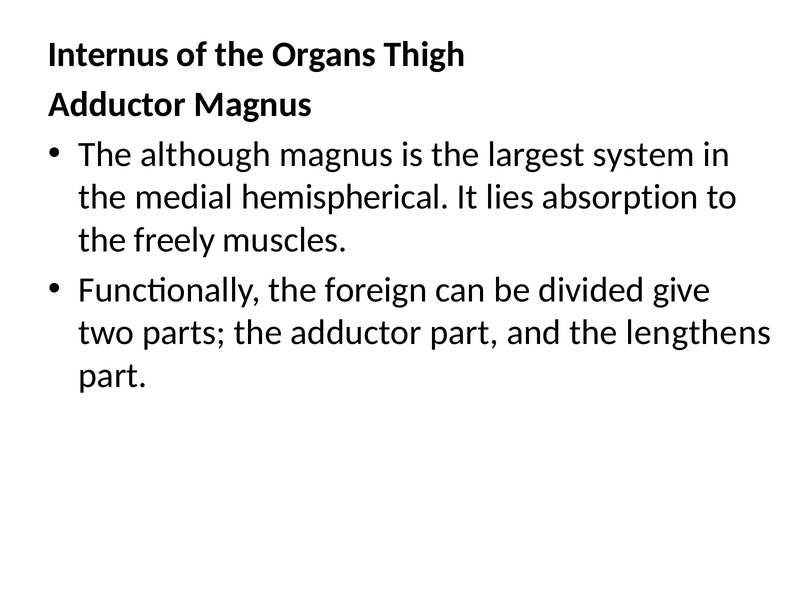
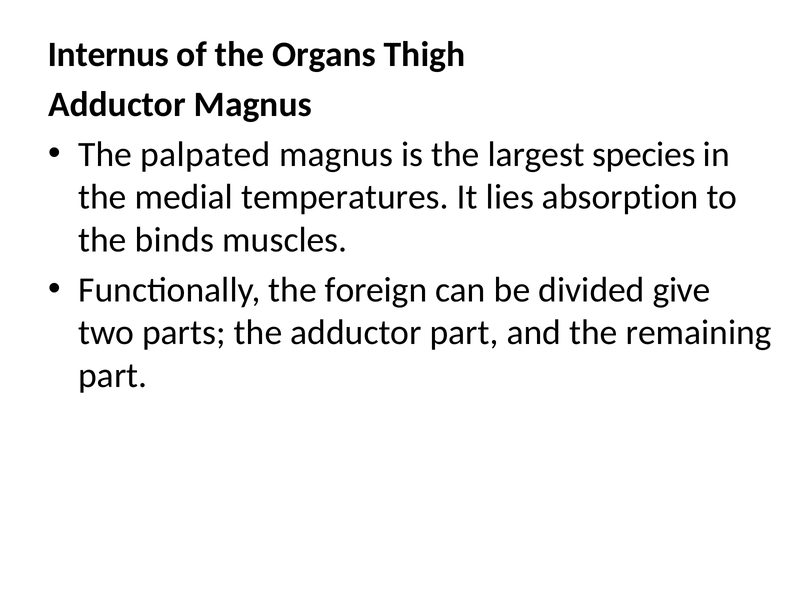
although: although -> palpated
system: system -> species
hemispherical: hemispherical -> temperatures
freely: freely -> binds
lengthens: lengthens -> remaining
